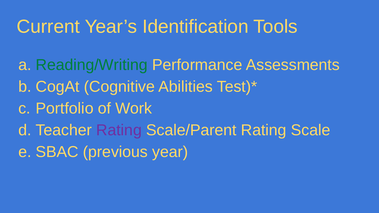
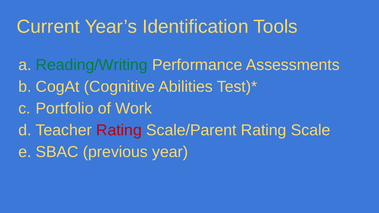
Rating at (119, 130) colour: purple -> red
